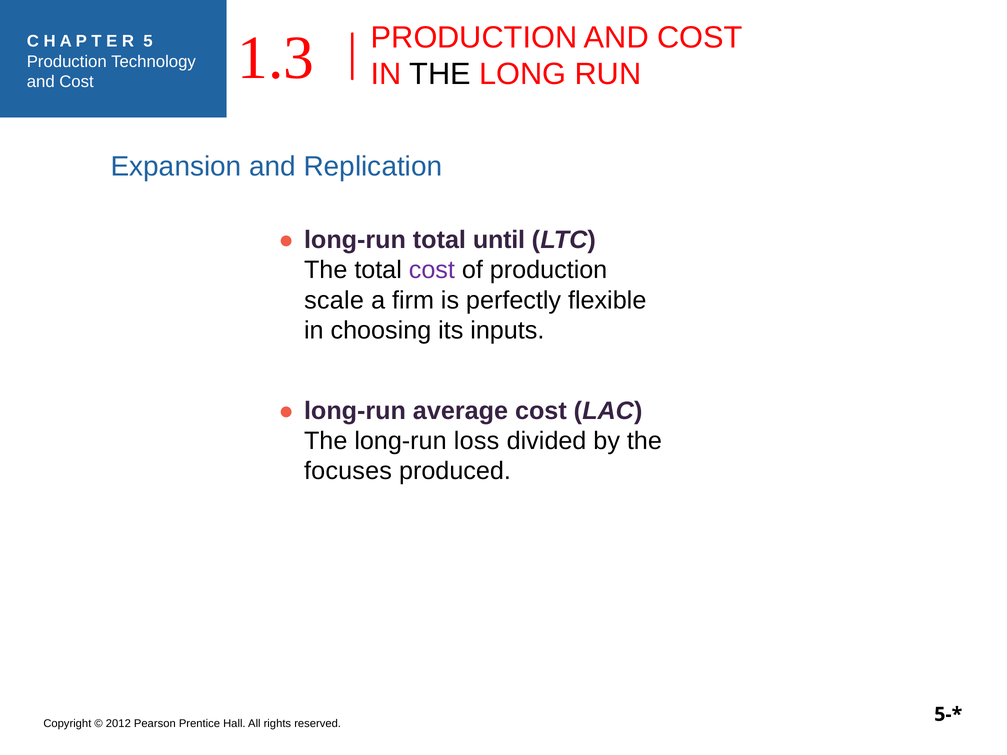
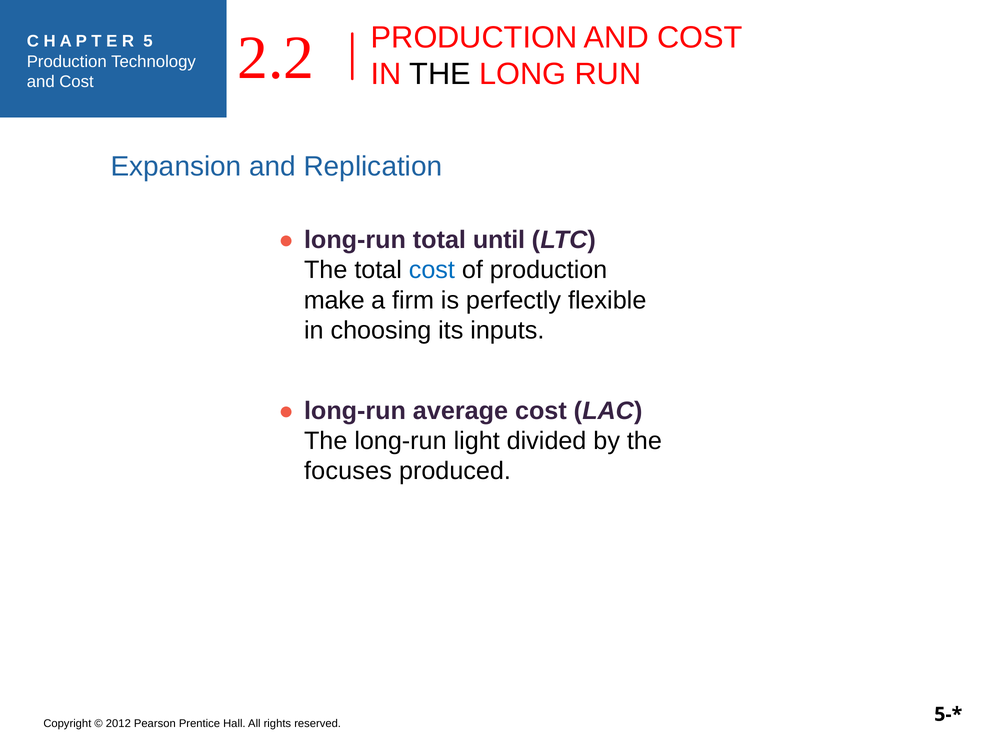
1.3: 1.3 -> 2.2
cost at (432, 270) colour: purple -> blue
scale: scale -> make
loss: loss -> light
